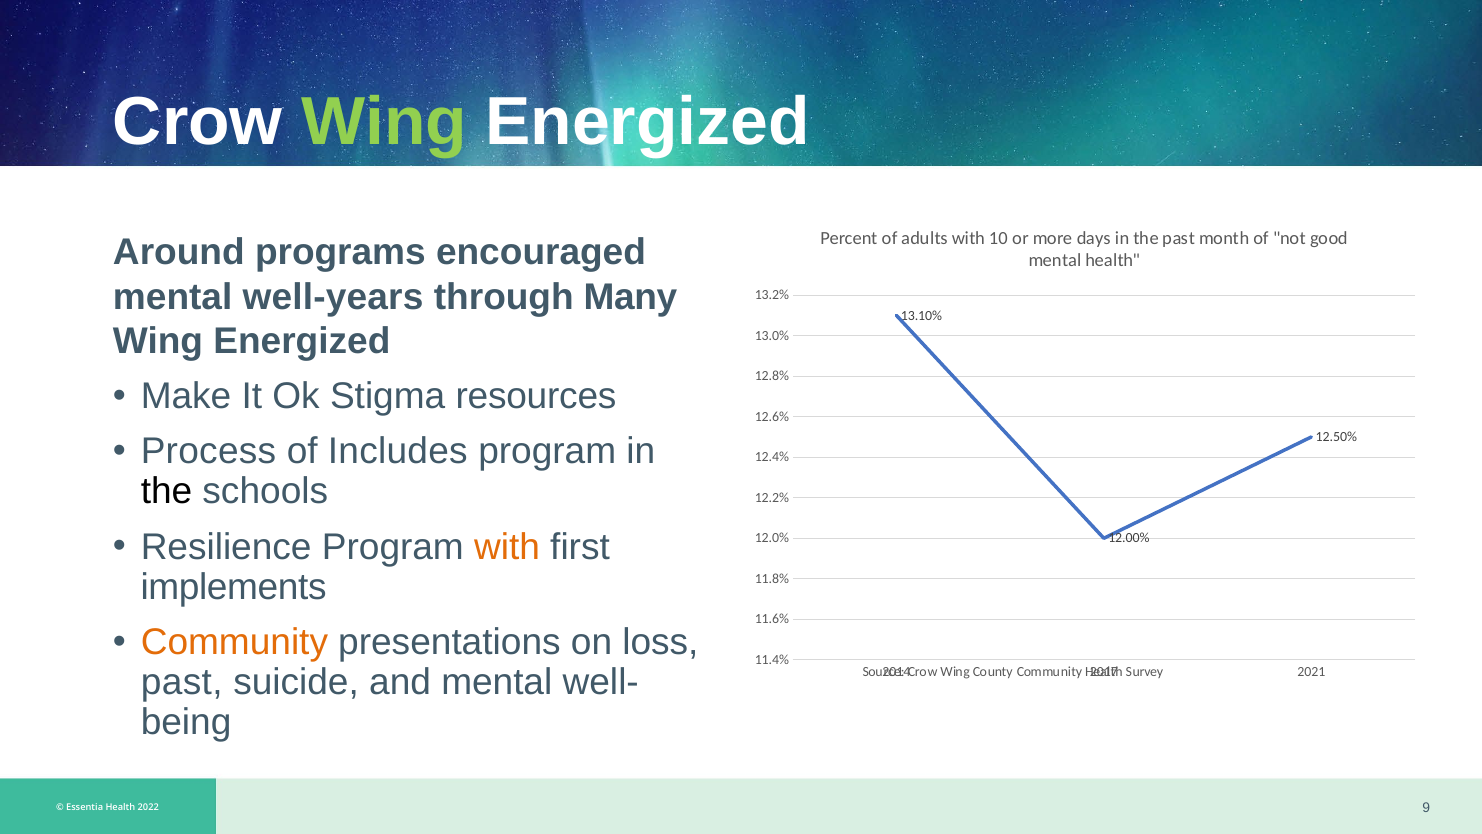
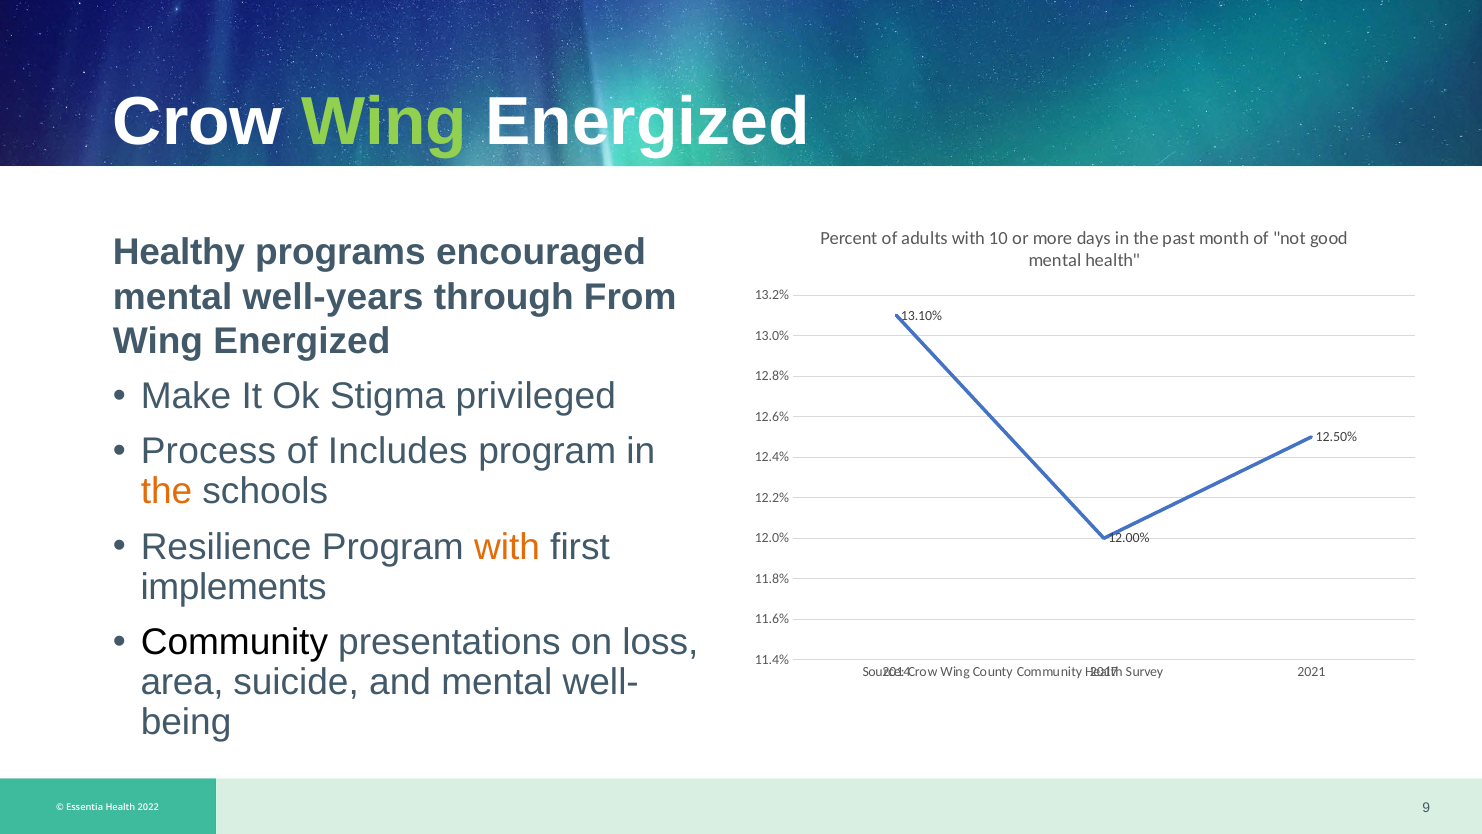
Around: Around -> Healthy
Many: Many -> From
resources: resources -> privileged
the at (166, 492) colour: black -> orange
Community at (234, 642) colour: orange -> black
past at (182, 682): past -> area
